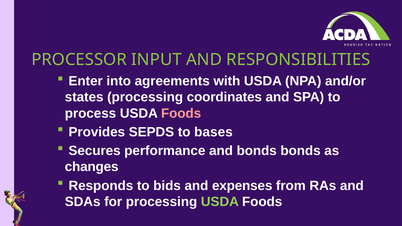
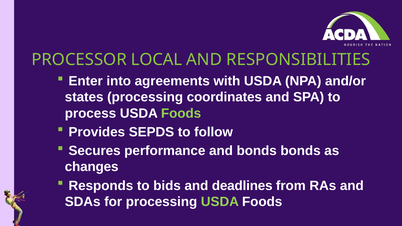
INPUT: INPUT -> LOCAL
Foods at (181, 113) colour: pink -> light green
bases: bases -> follow
expenses: expenses -> deadlines
